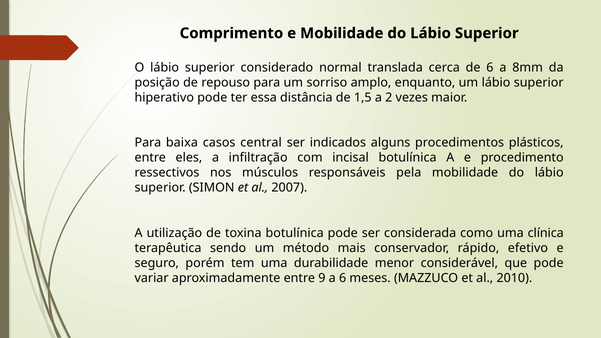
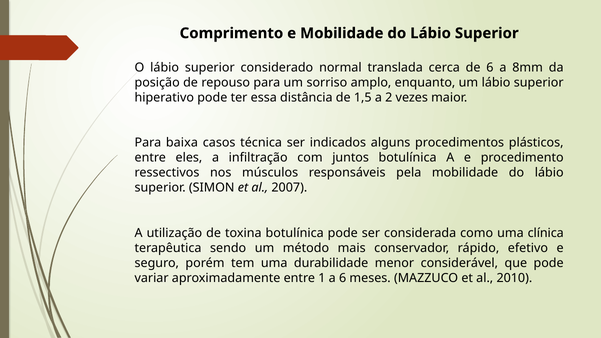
central: central -> técnica
incisal: incisal -> juntos
9: 9 -> 1
